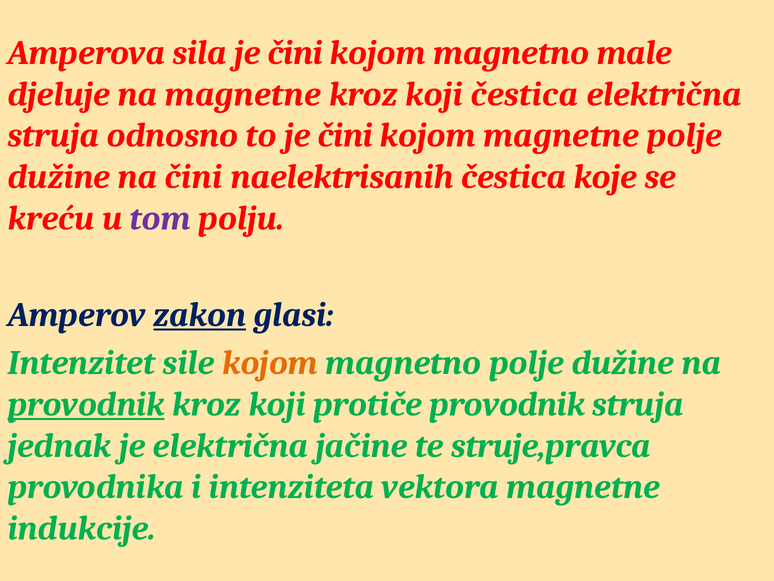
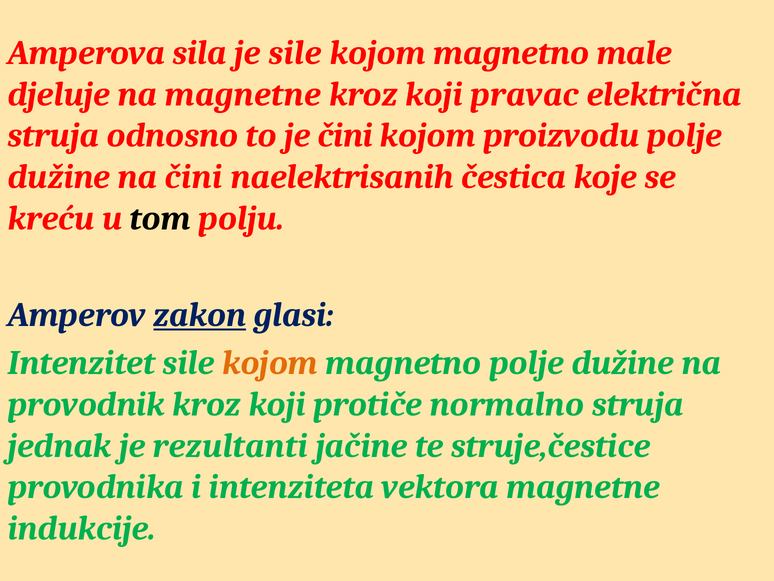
sila je čini: čini -> sile
koji čestica: čestica -> pravac
kojom magnetne: magnetne -> proizvodu
tom colour: purple -> black
provodnik at (86, 404) underline: present -> none
protiče provodnik: provodnik -> normalno
je električna: električna -> rezultanti
struje,pravca: struje,pravca -> struje,čestice
